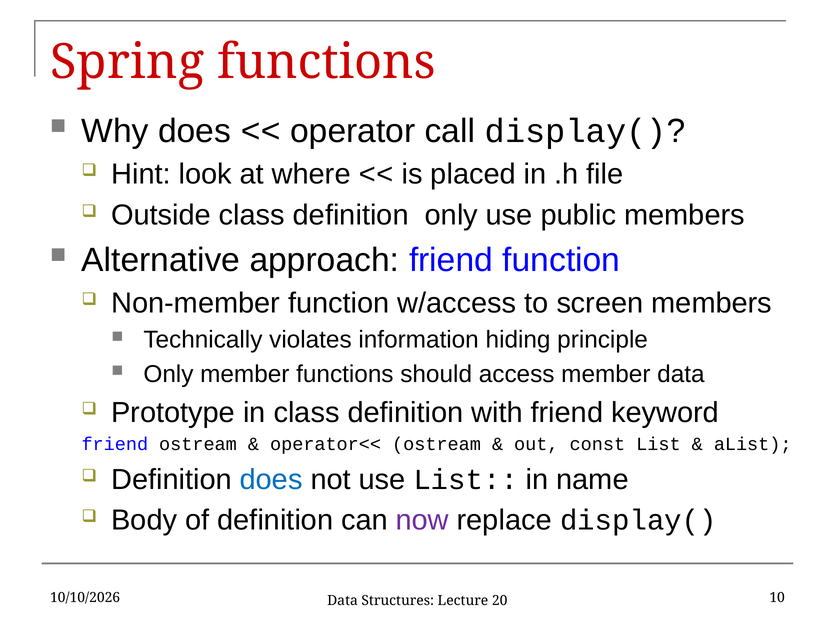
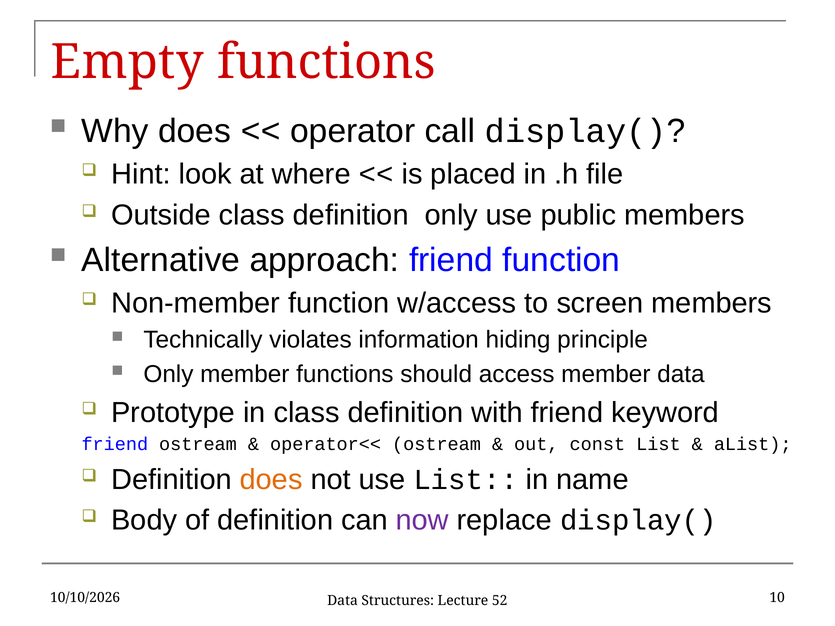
Spring: Spring -> Empty
does at (271, 480) colour: blue -> orange
20: 20 -> 52
